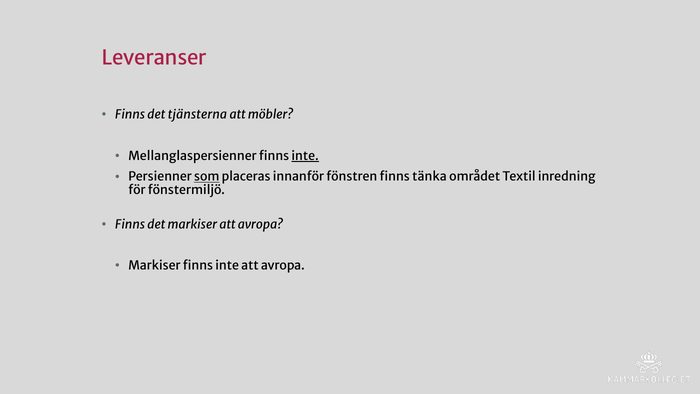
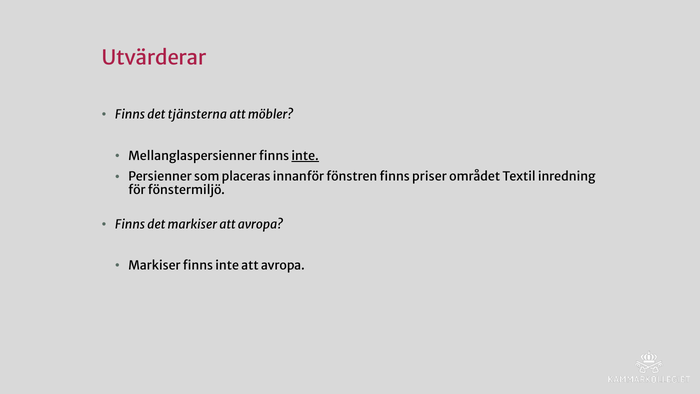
Leveranser: Leveranser -> Utvärderar
som underline: present -> none
tänka: tänka -> priser
